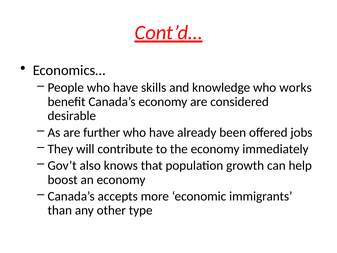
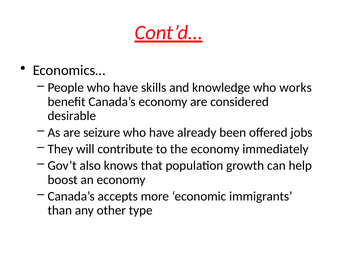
further: further -> seizure
